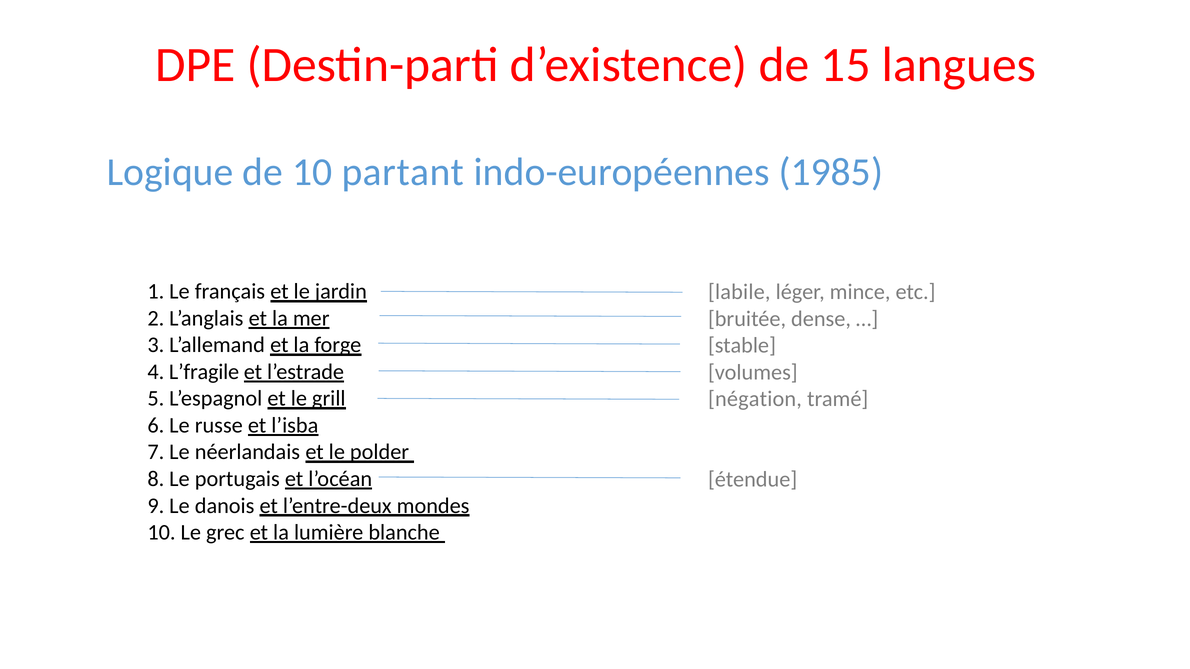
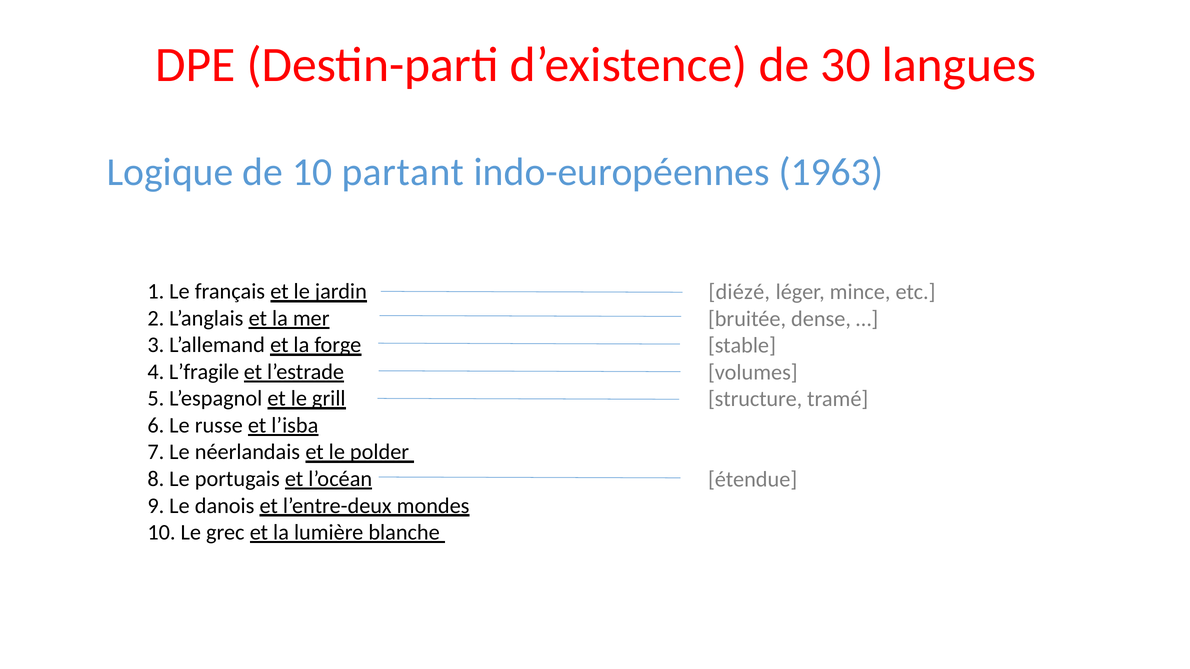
15: 15 -> 30
1985: 1985 -> 1963
labile: labile -> diézé
négation: négation -> structure
